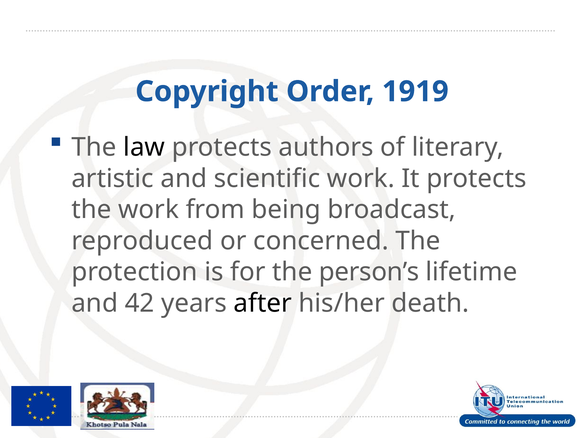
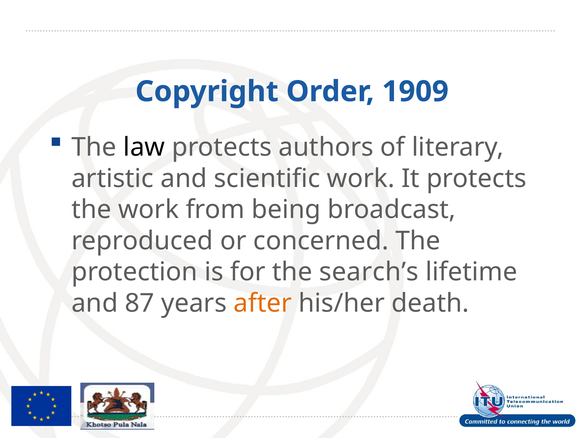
1919: 1919 -> 1909
person’s: person’s -> search’s
42: 42 -> 87
after colour: black -> orange
